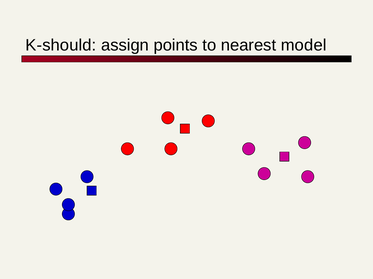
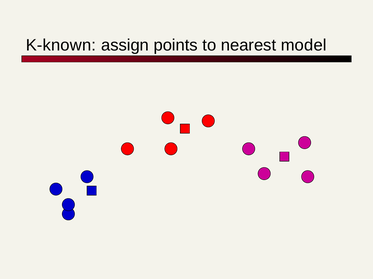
K-should: K-should -> K-known
